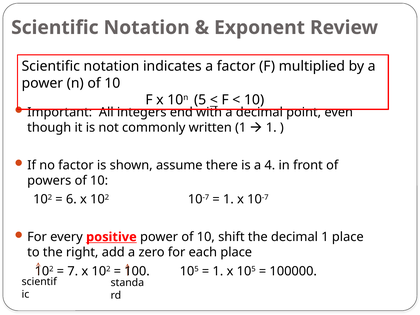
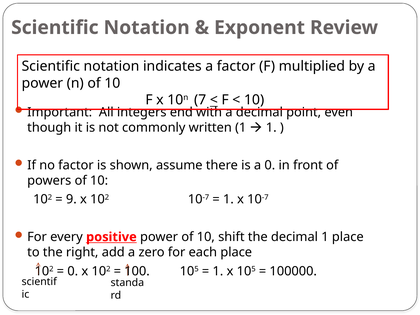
5: 5 -> 7
a 4: 4 -> 0
6: 6 -> 9
7 at (73, 271): 7 -> 0
